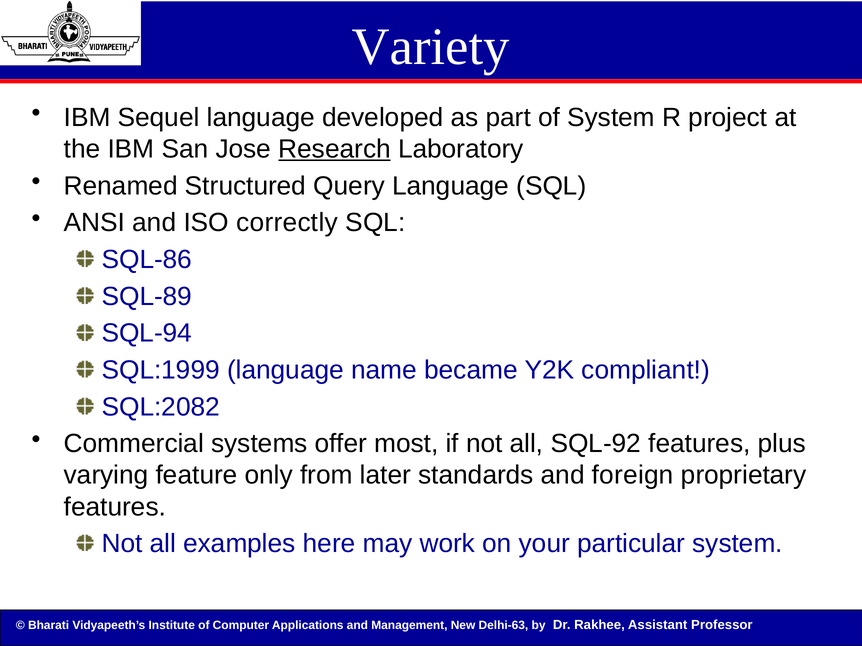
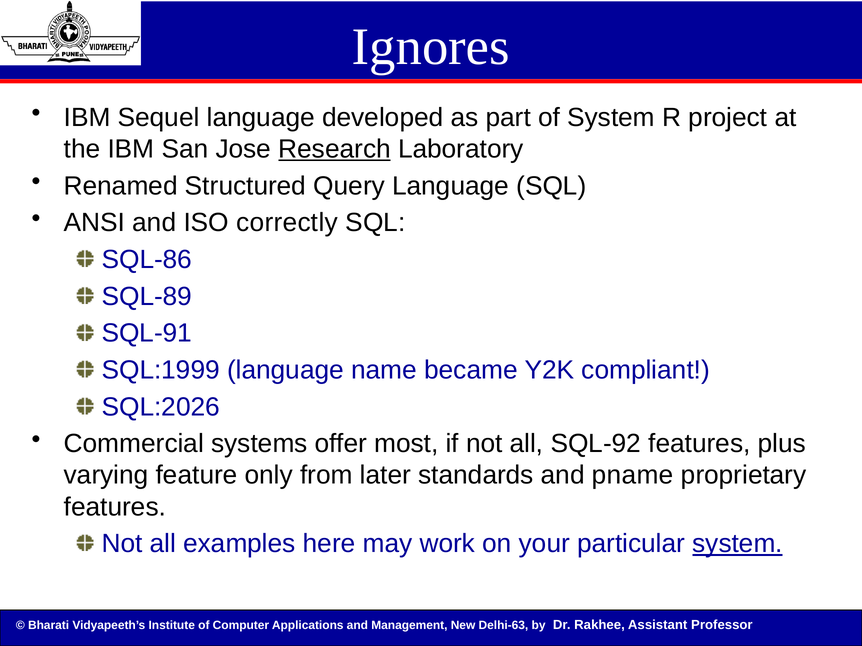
Variety: Variety -> Ignores
SQL-94: SQL-94 -> SQL-91
SQL:2082: SQL:2082 -> SQL:2026
foreign: foreign -> pname
system at (738, 544) underline: none -> present
